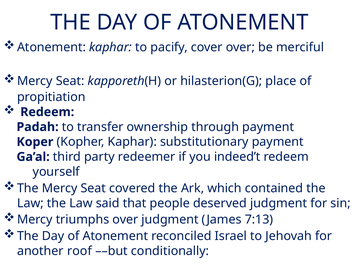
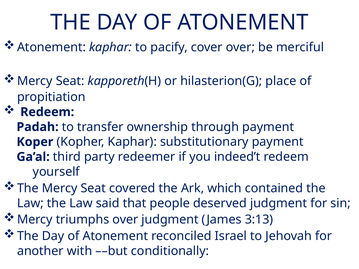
7:13: 7:13 -> 3:13
roof: roof -> with
